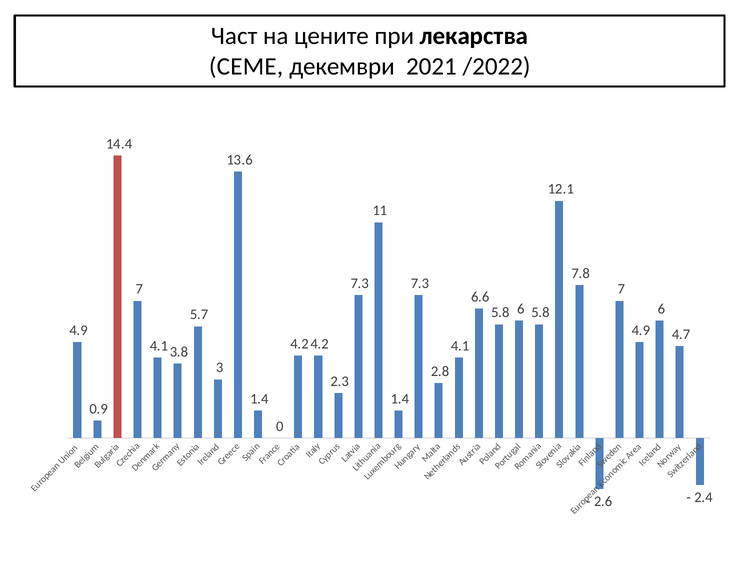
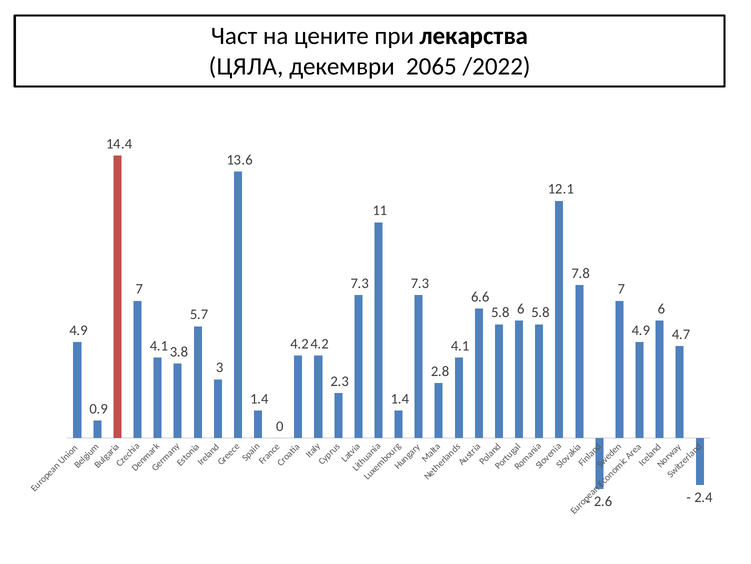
СЕМЕ: СЕМЕ -> ЦЯЛА
2021: 2021 -> 2065
